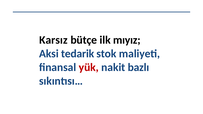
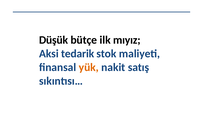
Karsız: Karsız -> Düşük
yük colour: red -> orange
bazlı: bazlı -> satış
